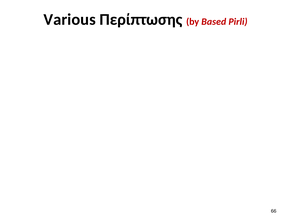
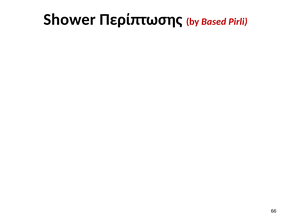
Various: Various -> Shower
